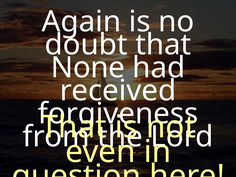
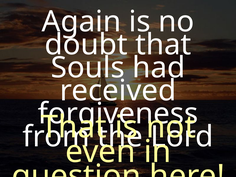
None: None -> Souls
